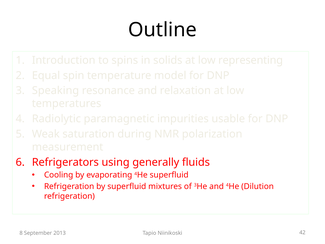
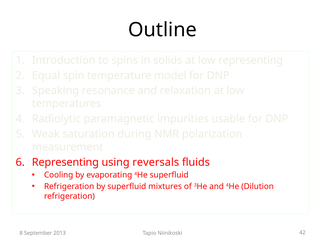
Refrigerators at (65, 162): Refrigerators -> Representing
generally: generally -> reversals
